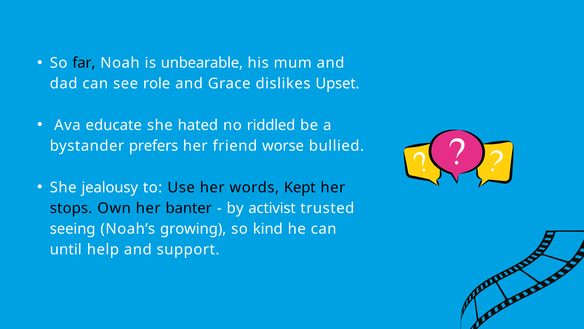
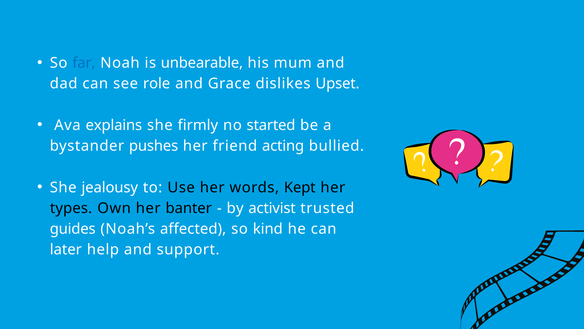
far colour: black -> blue
educate: educate -> explains
hated: hated -> firmly
riddled: riddled -> started
prefers: prefers -> pushes
worse: worse -> acting
stops: stops -> types
seeing: seeing -> guides
growing: growing -> affected
until: until -> later
